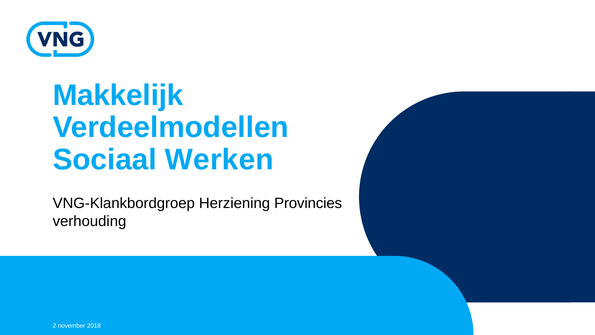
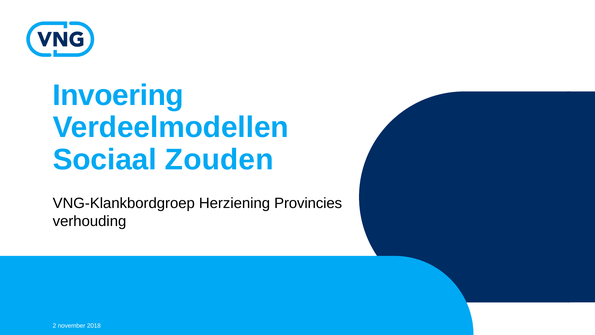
Makkelijk: Makkelijk -> Invoering
Werken: Werken -> Zouden
